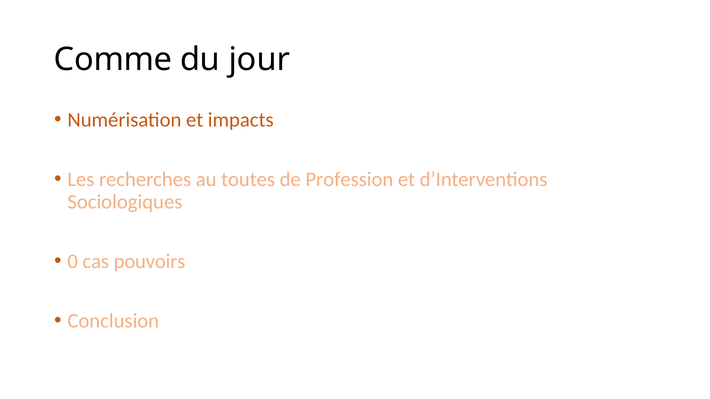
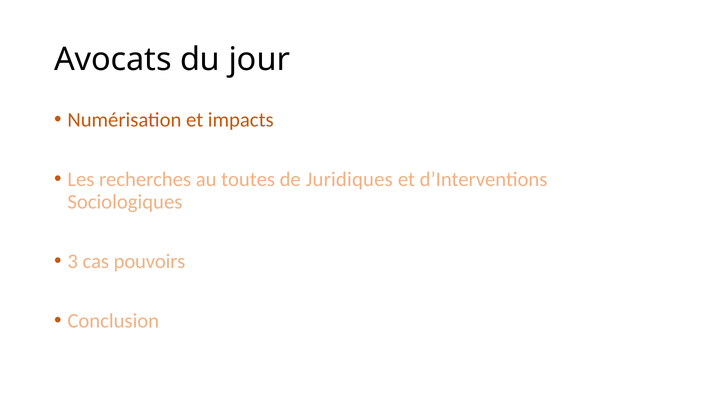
Comme: Comme -> Avocats
Profession: Profession -> Juridiques
0: 0 -> 3
